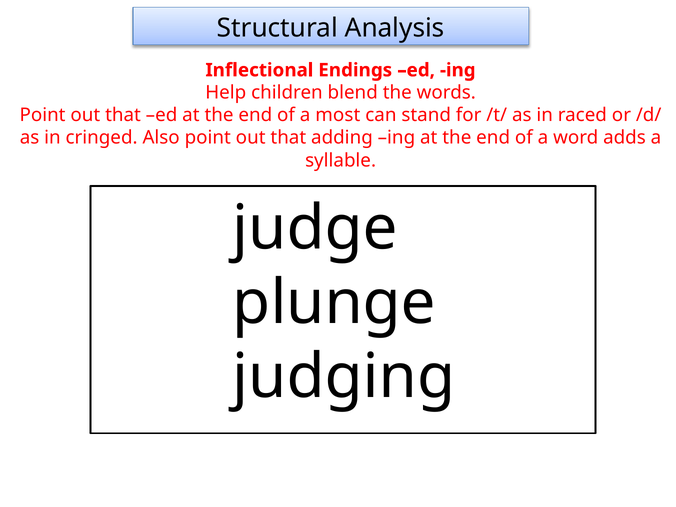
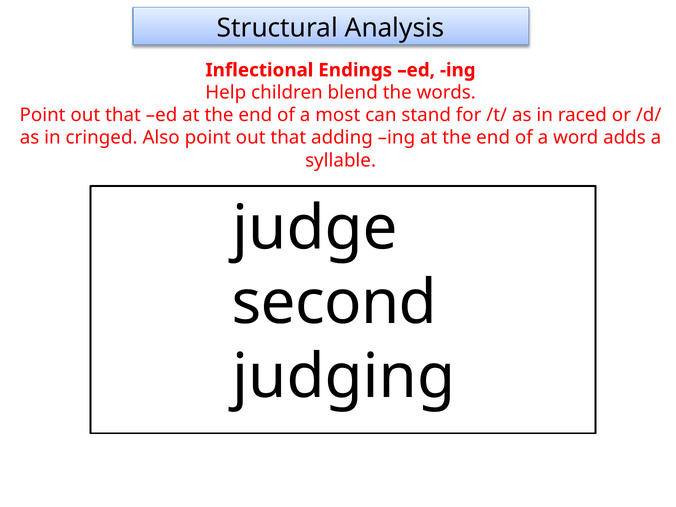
plunge: plunge -> second
